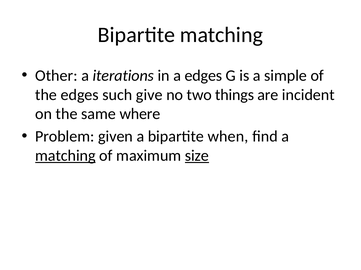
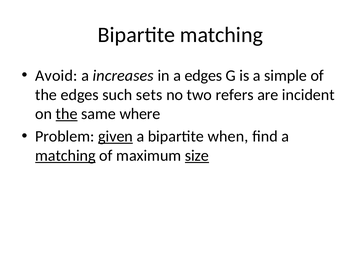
Other: Other -> Avoid
iterations: iterations -> increases
give: give -> sets
things: things -> refers
the at (67, 114) underline: none -> present
given underline: none -> present
